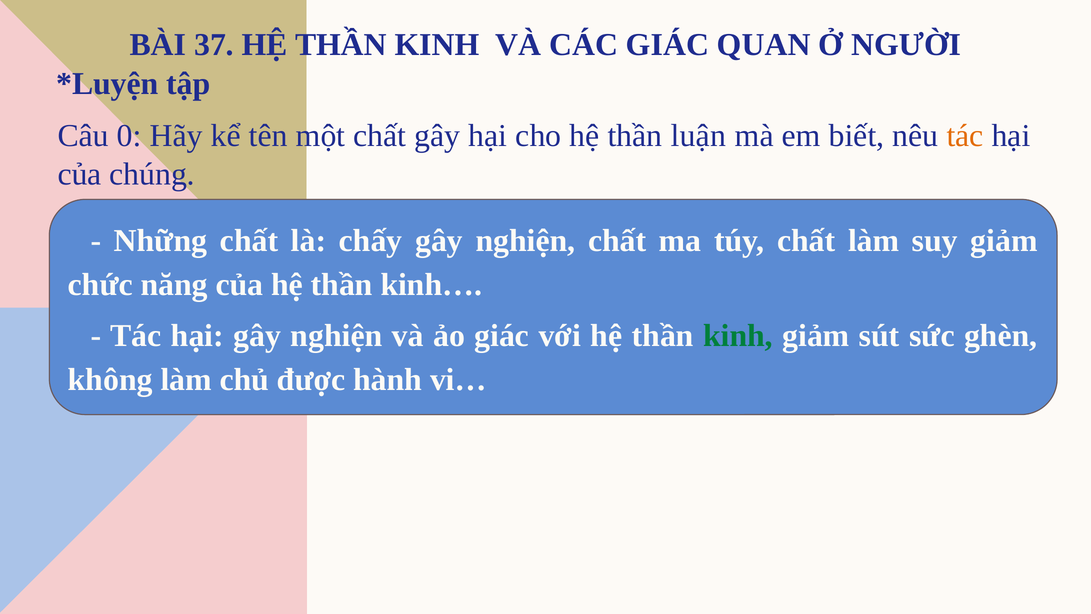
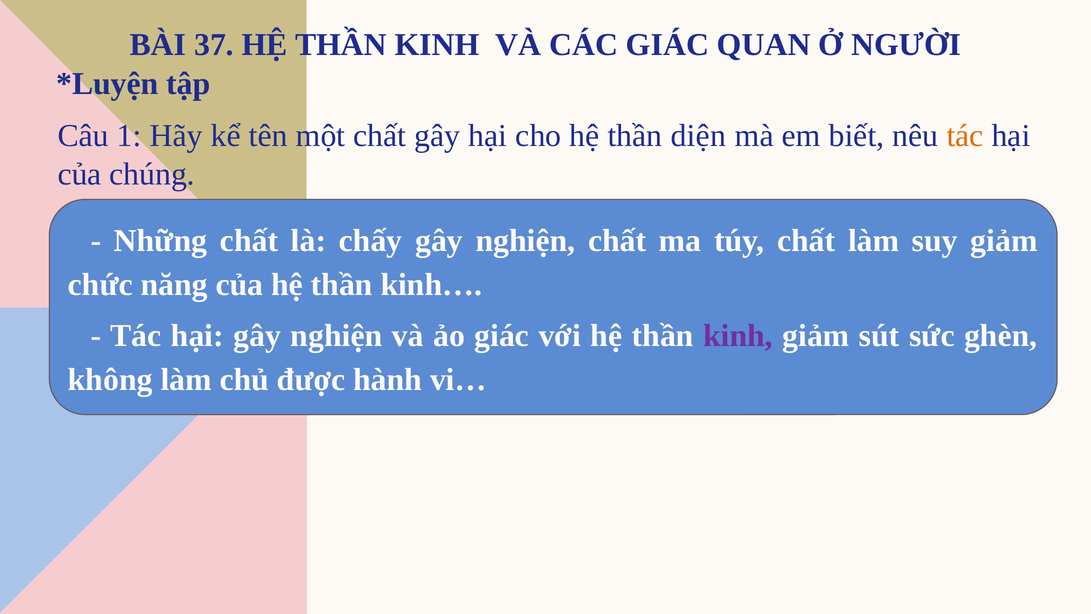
0: 0 -> 1
luận: luận -> diện
kinh at (738, 335) colour: green -> purple
